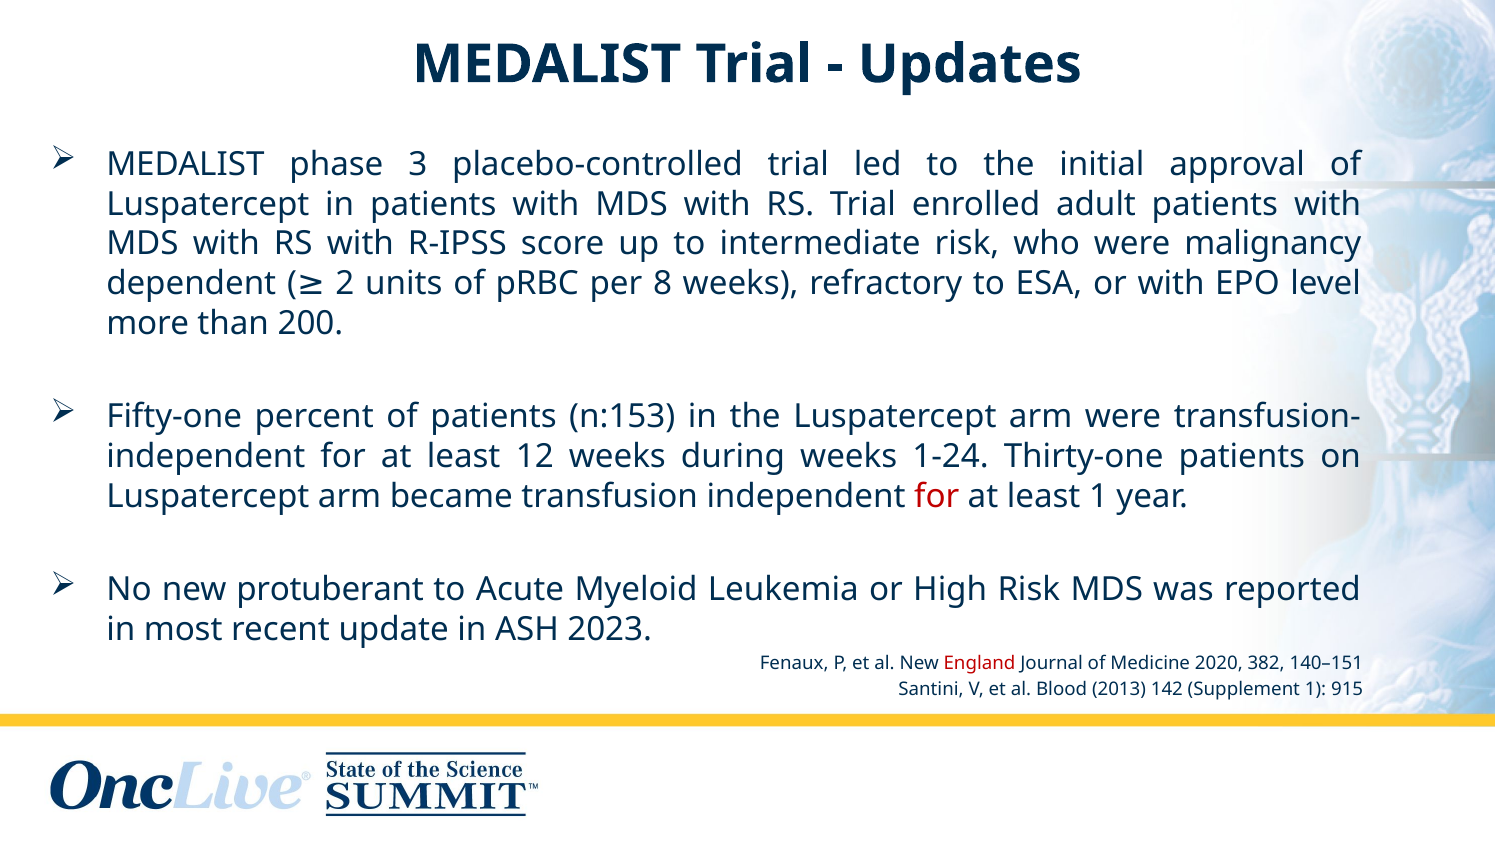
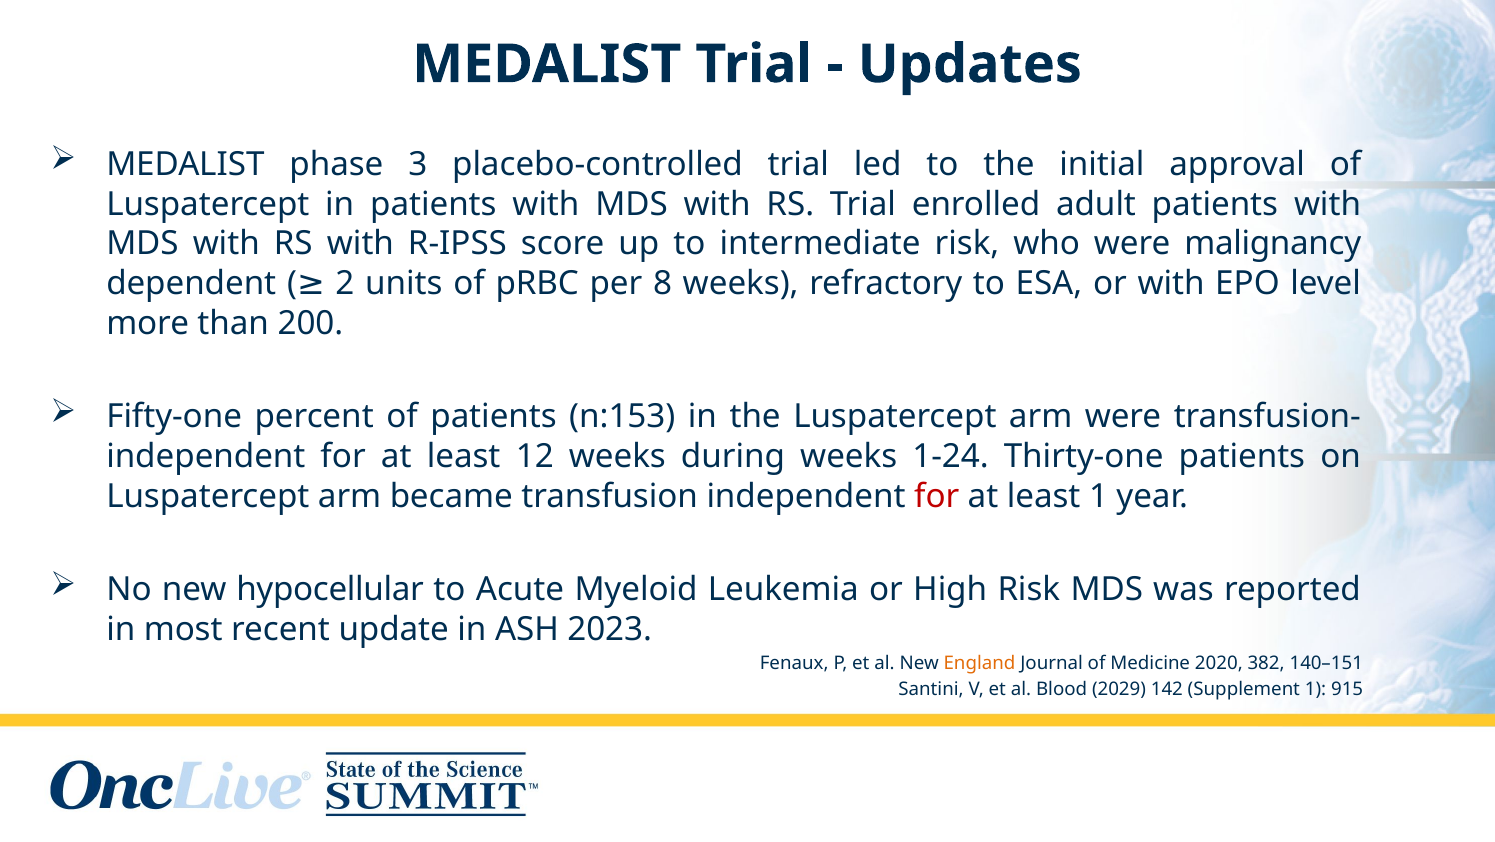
protuberant: protuberant -> hypocellular
England colour: red -> orange
2013: 2013 -> 2029
